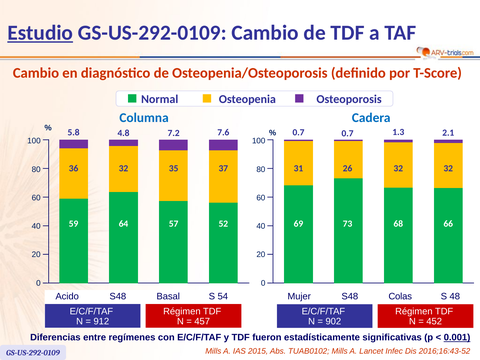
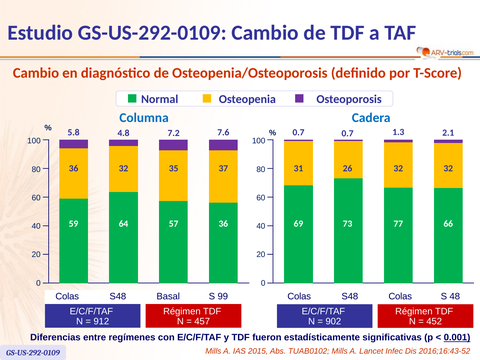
Estudio underline: present -> none
57 52: 52 -> 36
68: 68 -> 77
Acido at (67, 296): Acido -> Colas
54: 54 -> 99
Mujer at (299, 296): Mujer -> Colas
